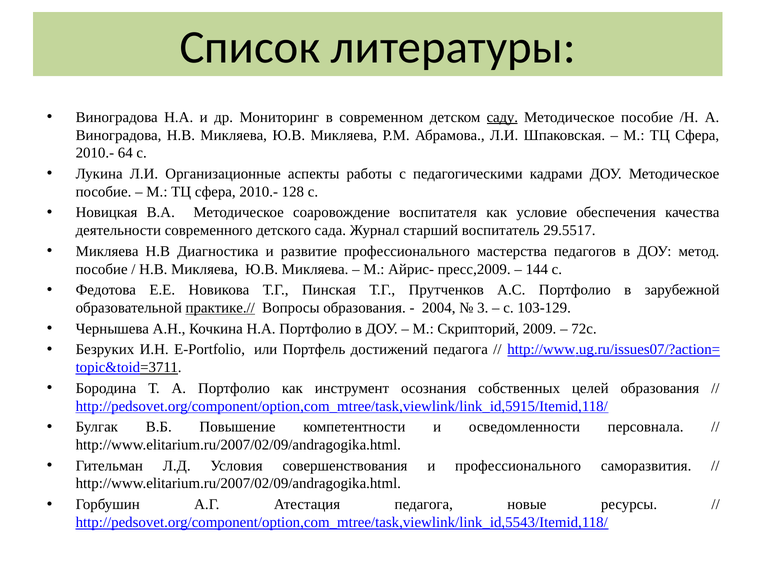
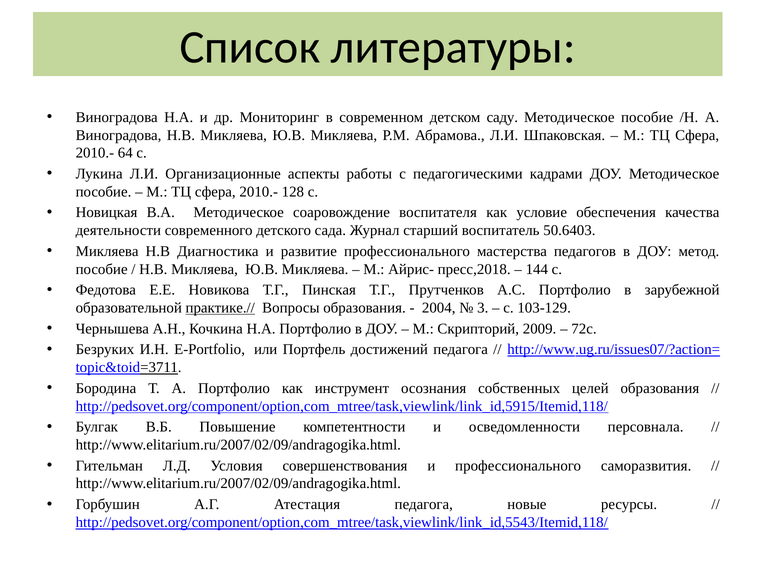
саду underline: present -> none
29.5517: 29.5517 -> 50.6403
пресс,2009: пресс,2009 -> пресс,2018
